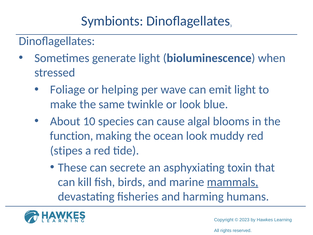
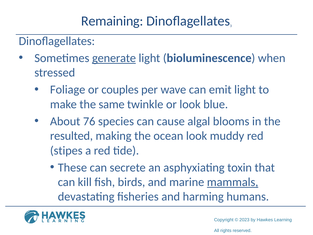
Symbionts: Symbionts -> Remaining
generate underline: none -> present
helping: helping -> couples
10: 10 -> 76
function: function -> resulted
